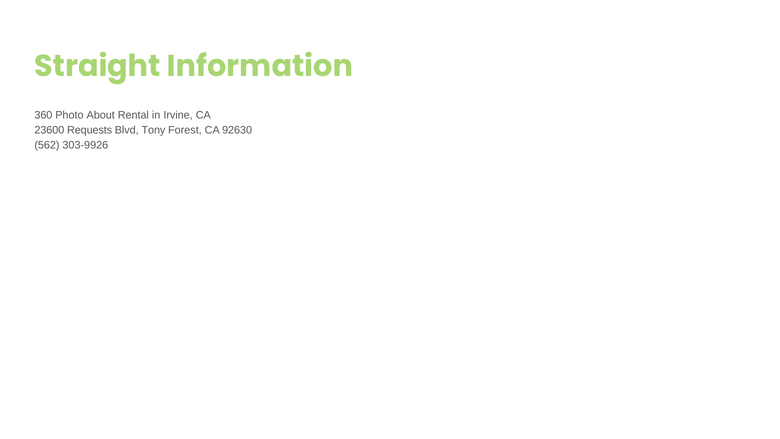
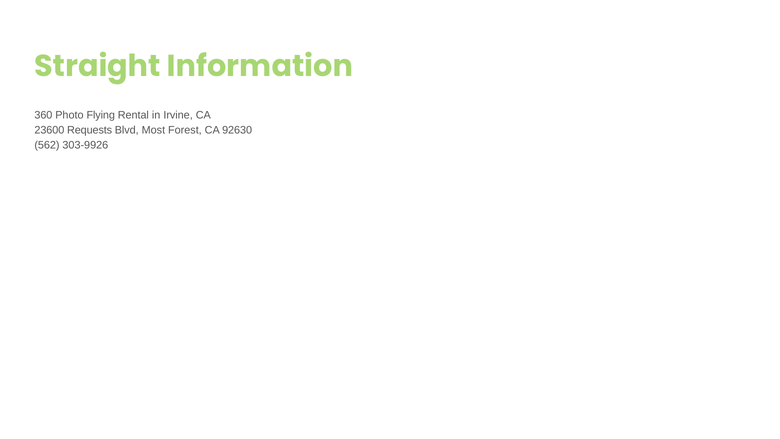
About: About -> Flying
Tony: Tony -> Most
